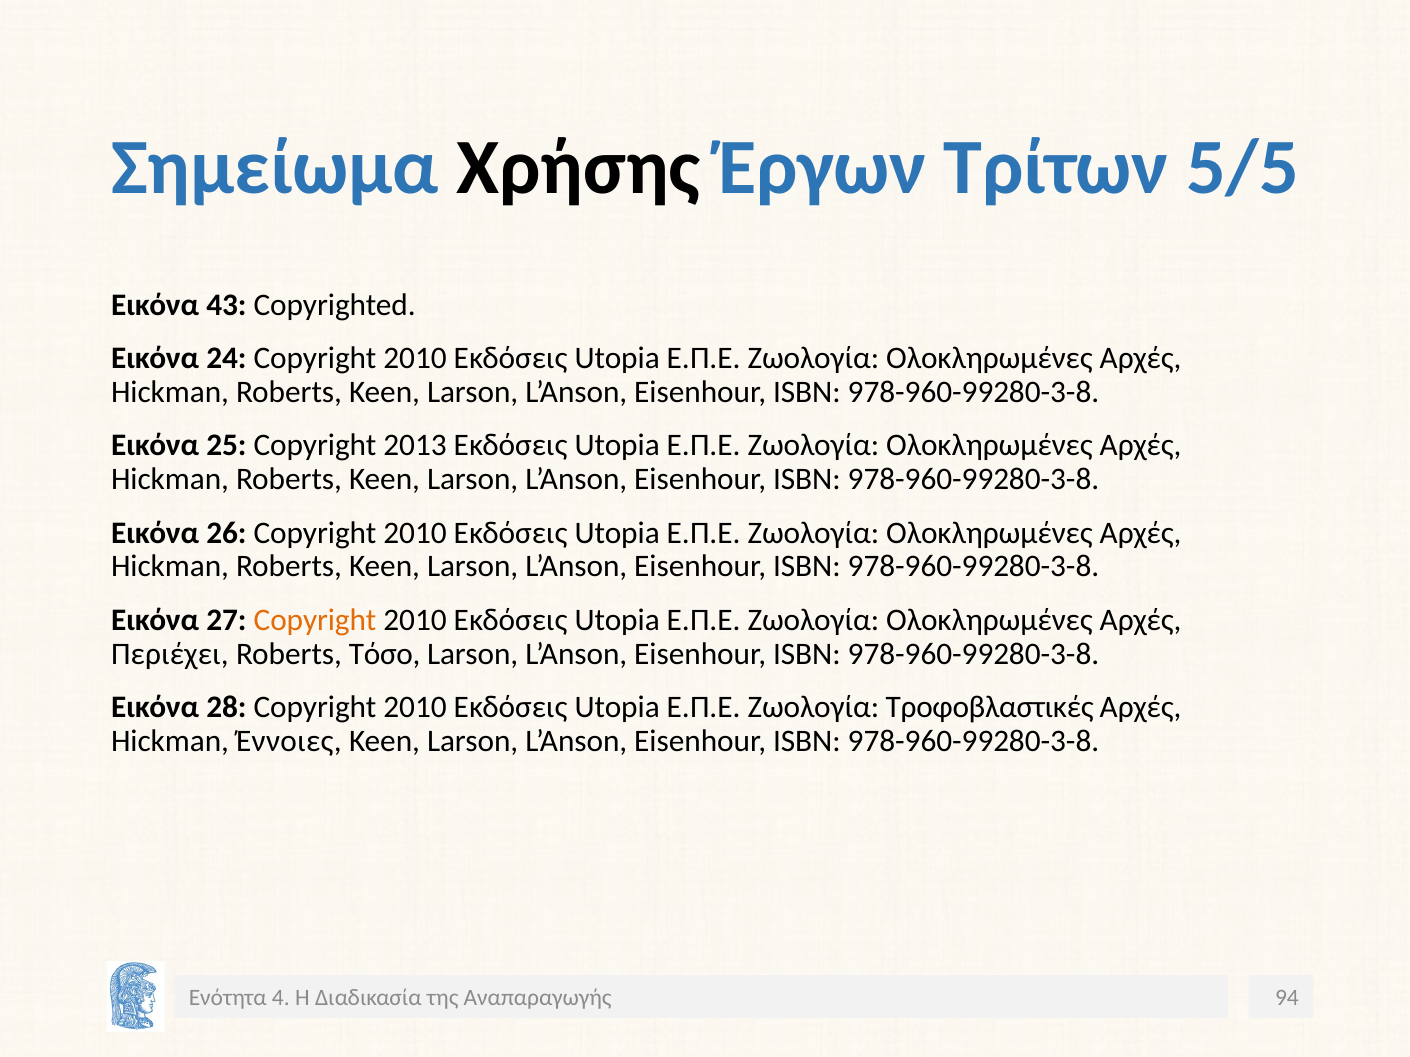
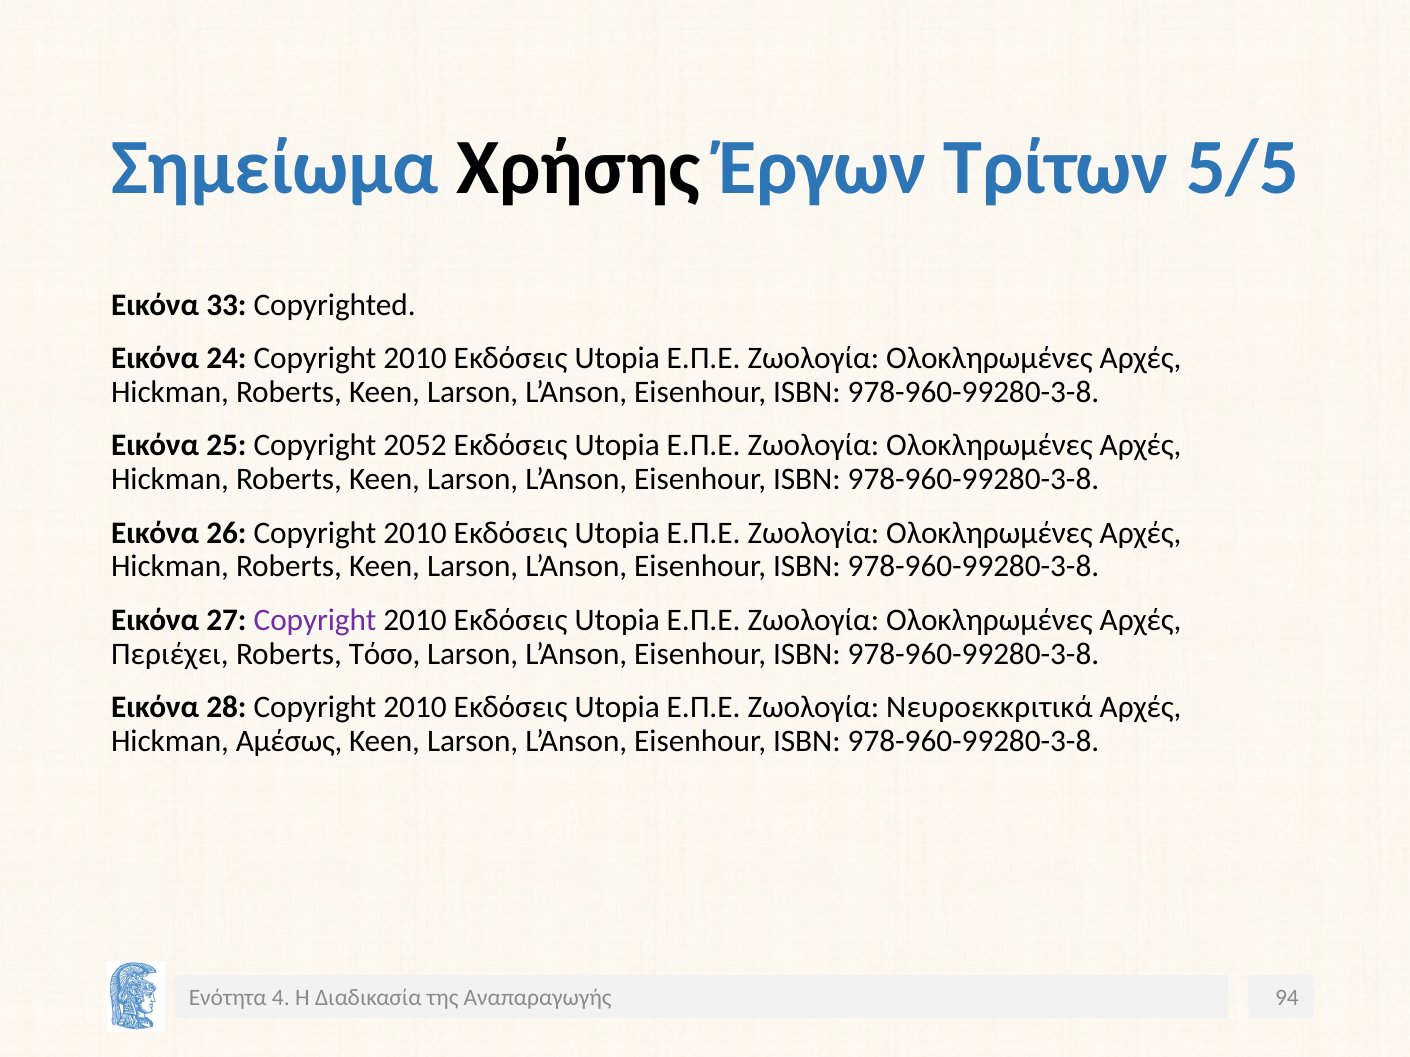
43: 43 -> 33
2013: 2013 -> 2052
Copyright at (315, 620) colour: orange -> purple
Τροφοβλαστικές: Τροφοβλαστικές -> Νευροεκκριτικά
Έννοιες: Έννοιες -> Αμέσως
